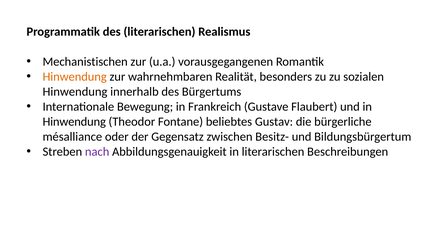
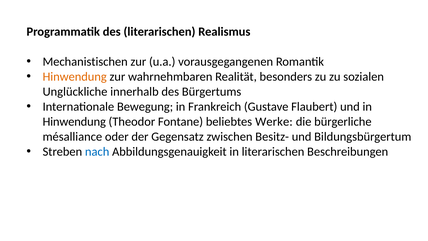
Hinwendung at (75, 92): Hinwendung -> Unglückliche
Gustav: Gustav -> Werke
nach colour: purple -> blue
